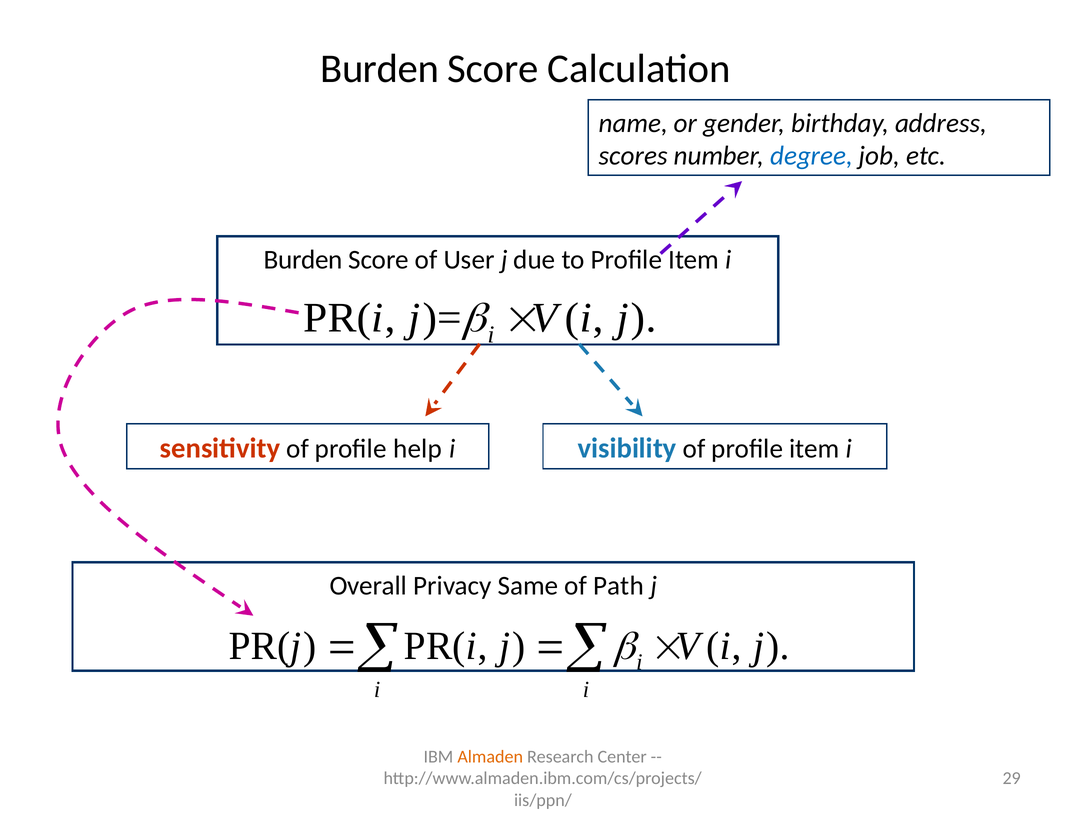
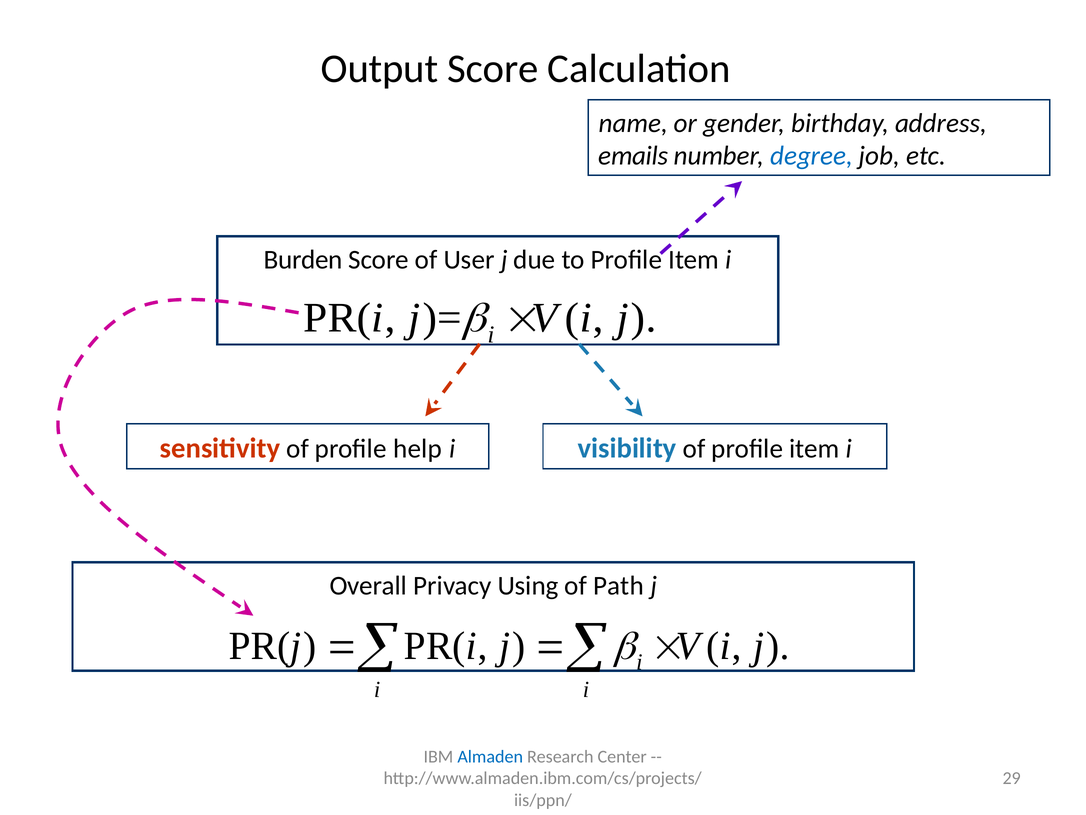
Burden at (380, 69): Burden -> Output
scores: scores -> emails
Same: Same -> Using
Almaden colour: orange -> blue
